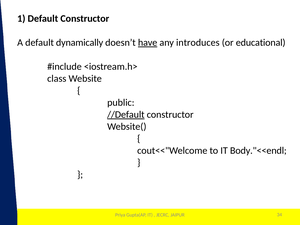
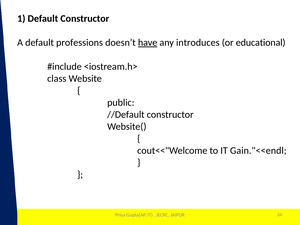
dynamically: dynamically -> professions
//Default underline: present -> none
Body."<<endl: Body."<<endl -> Gain."<<endl
